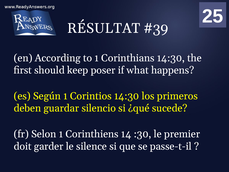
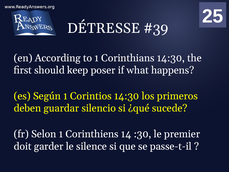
RÉSULTAT: RÉSULTAT -> DÉTRESSE
